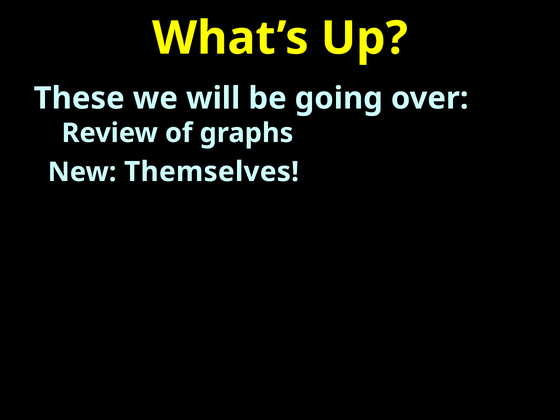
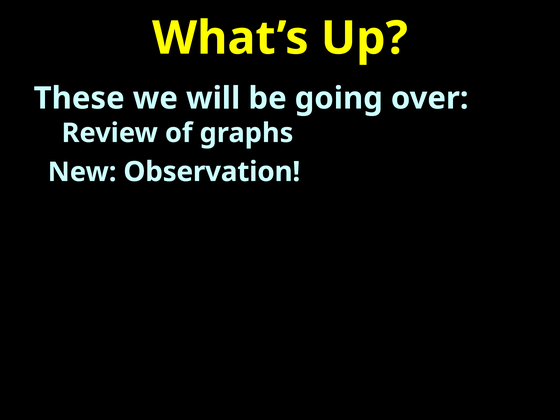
Themselves: Themselves -> Observation
